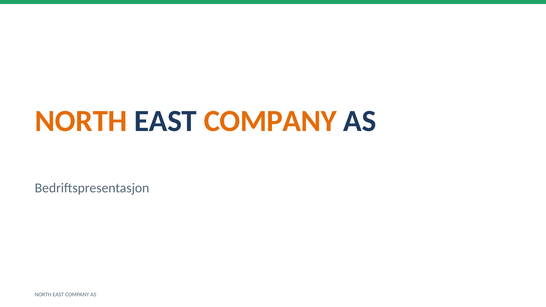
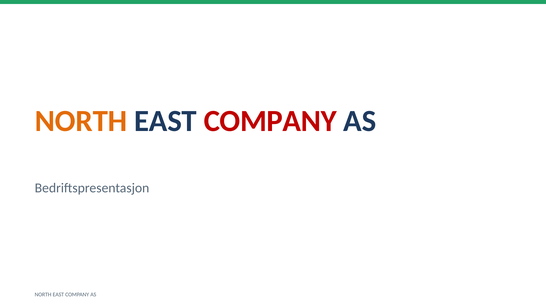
COMPANY at (270, 121) colour: orange -> red
